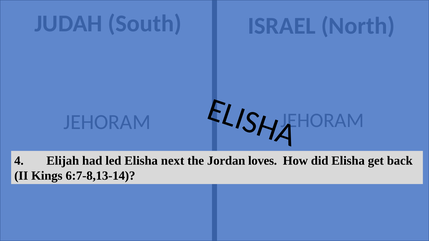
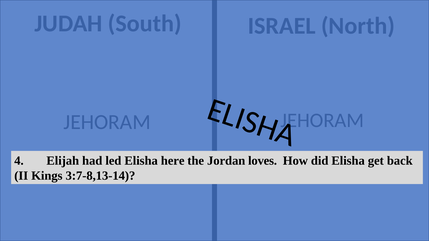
next: next -> here
6:7-8,13-14: 6:7-8,13-14 -> 3:7-8,13-14
